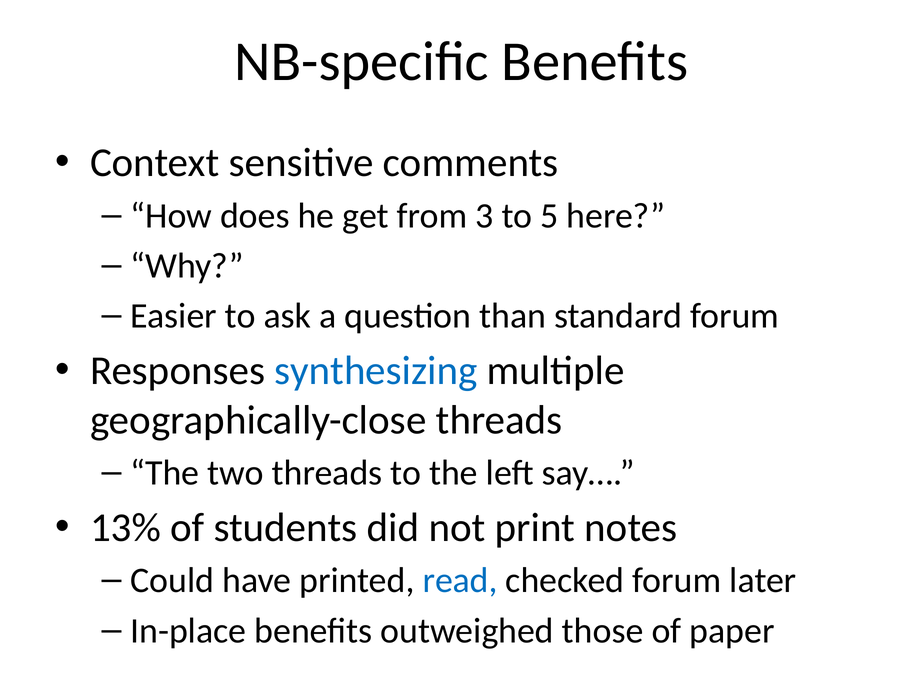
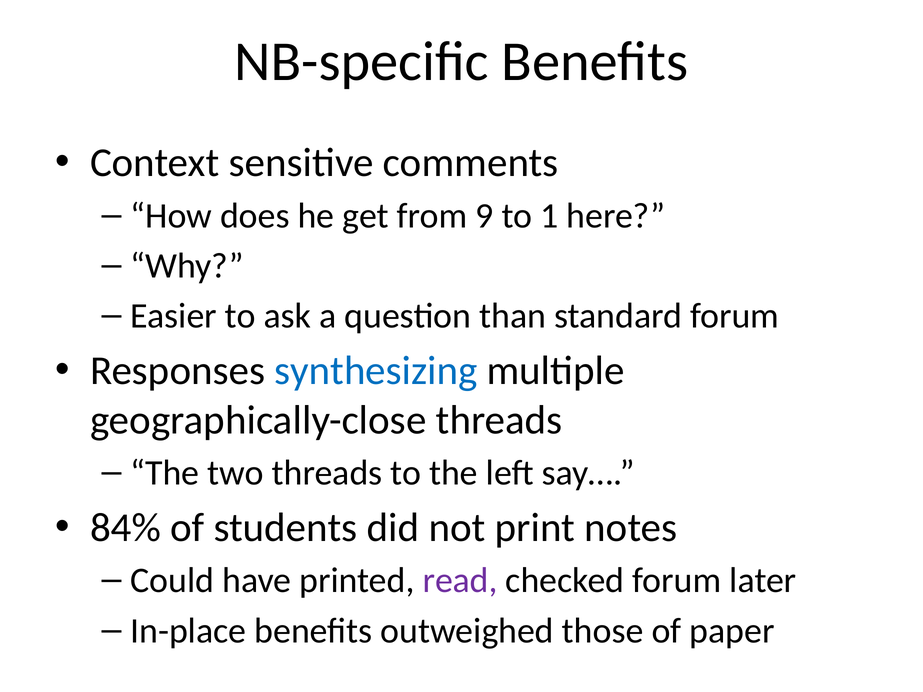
3: 3 -> 9
5: 5 -> 1
13%: 13% -> 84%
read colour: blue -> purple
